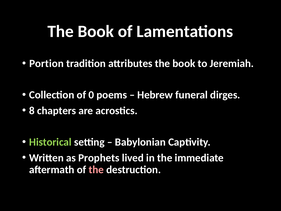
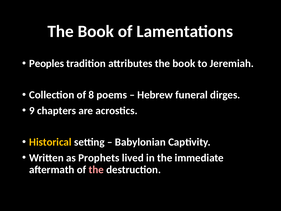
Portion: Portion -> Peoples
0: 0 -> 8
8: 8 -> 9
Historical colour: light green -> yellow
